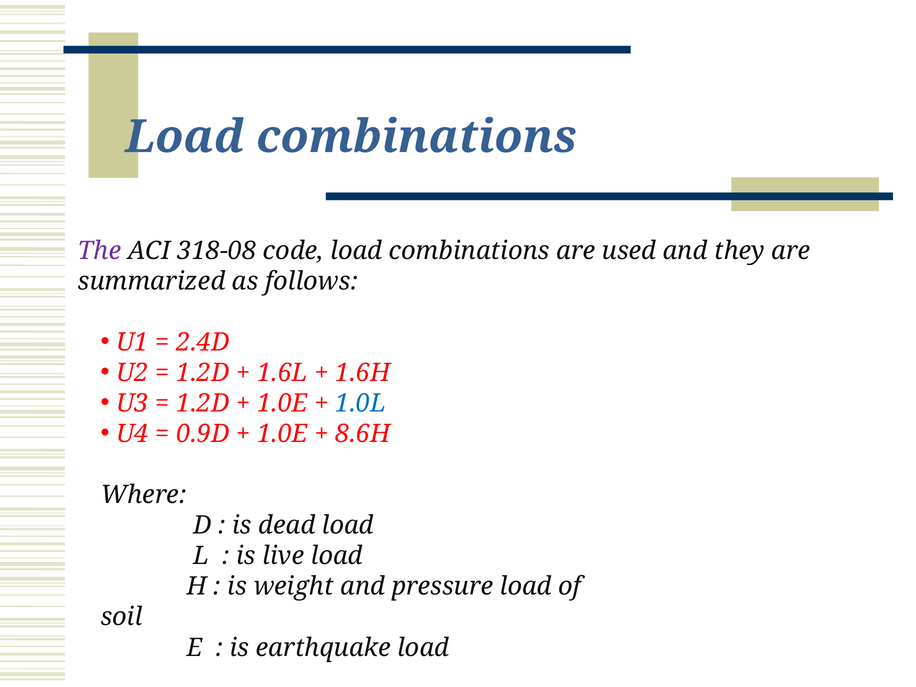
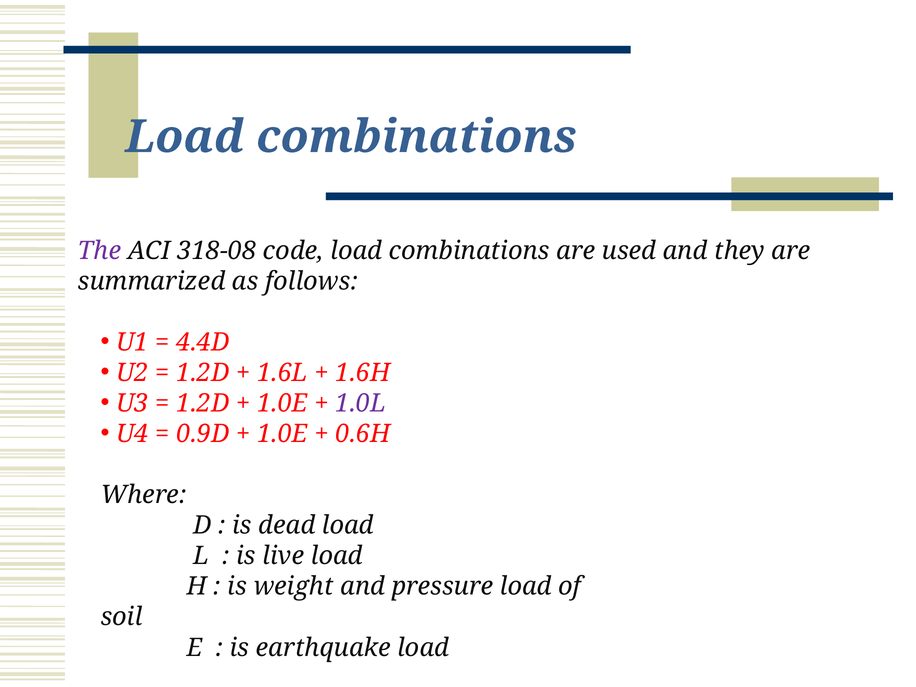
2.4D: 2.4D -> 4.4D
1.0L colour: blue -> purple
8.6H: 8.6H -> 0.6H
